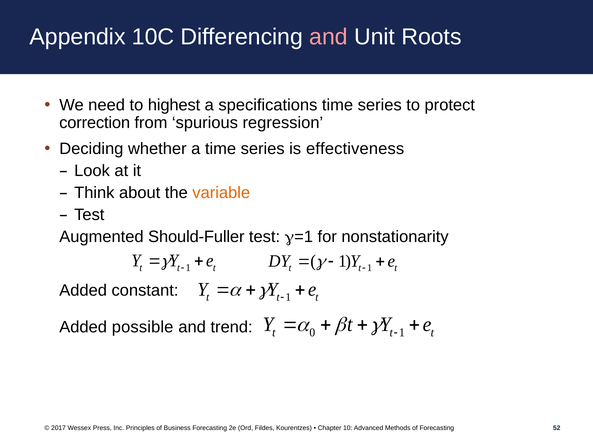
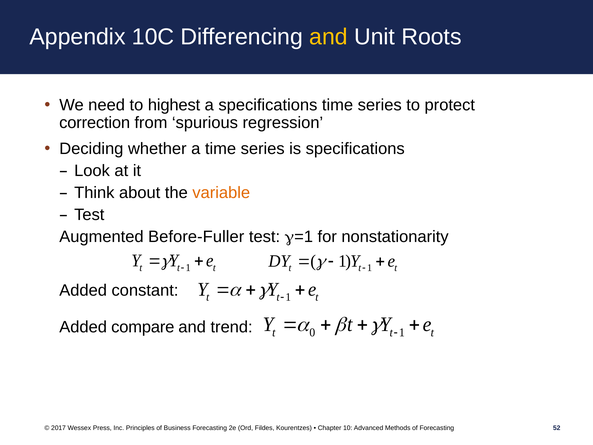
and at (329, 37) colour: pink -> yellow
is effectiveness: effectiveness -> specifications
Should-Fuller: Should-Fuller -> Before-Fuller
possible: possible -> compare
